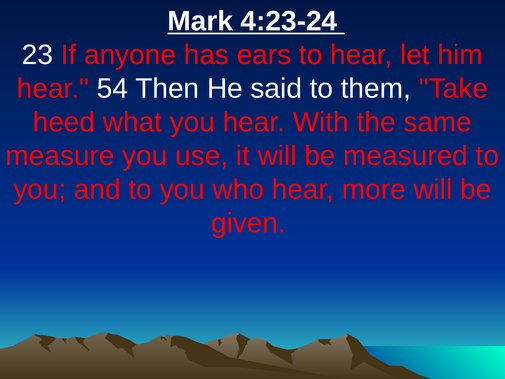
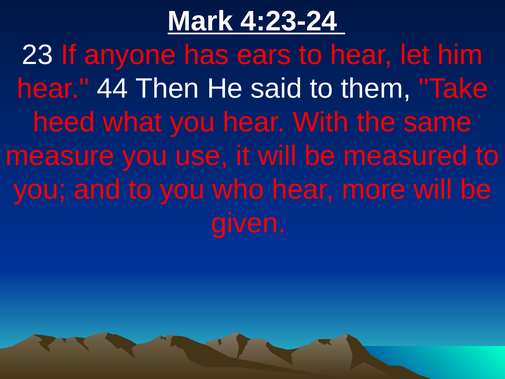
54: 54 -> 44
